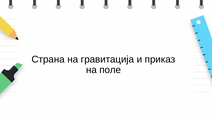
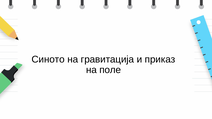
Страна: Страна -> Синото
